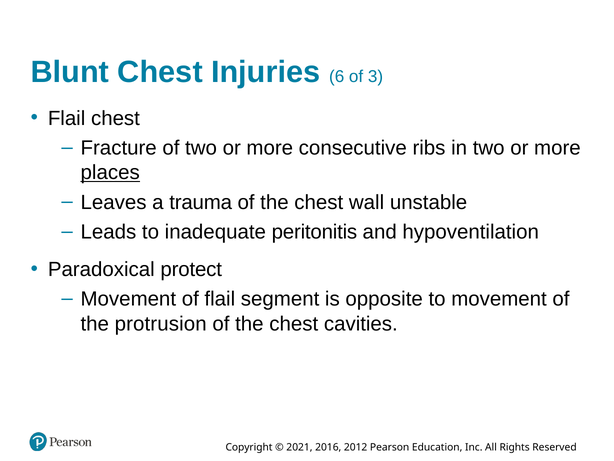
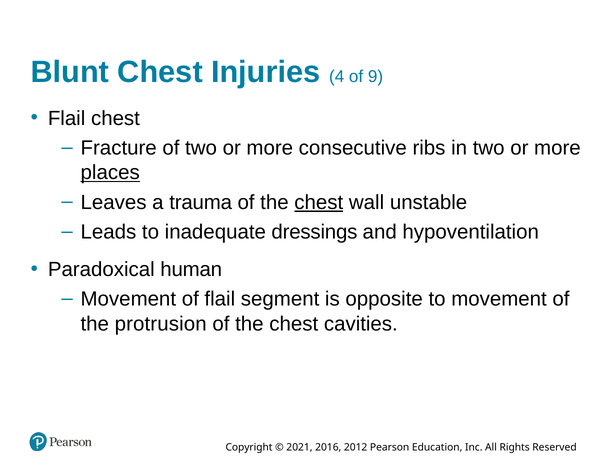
6: 6 -> 4
3: 3 -> 9
chest at (319, 202) underline: none -> present
peritonitis: peritonitis -> dressings
protect: protect -> human
